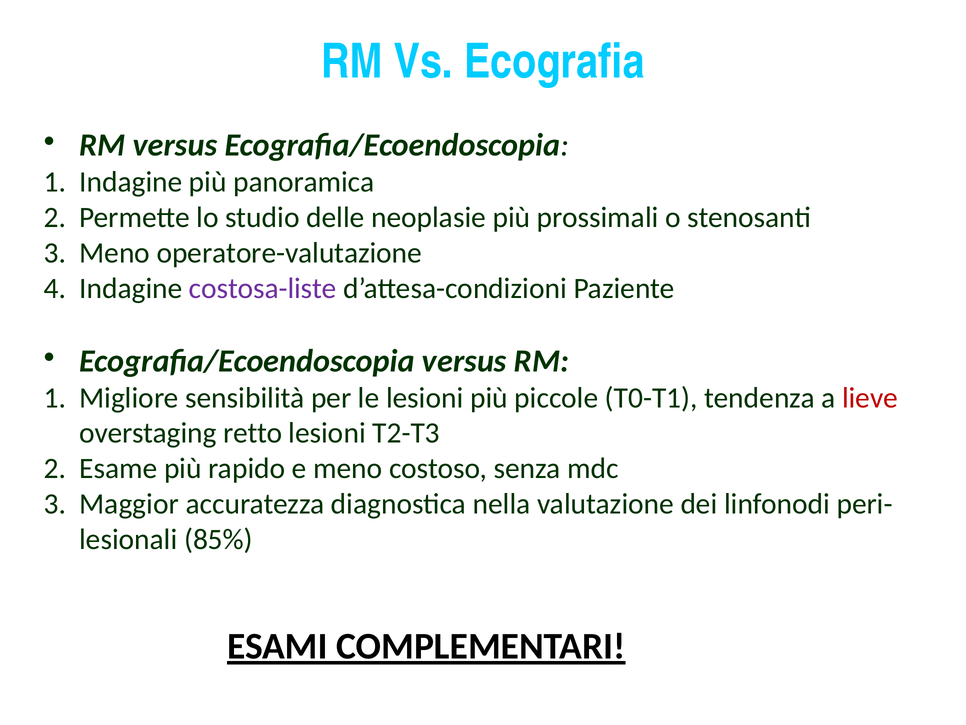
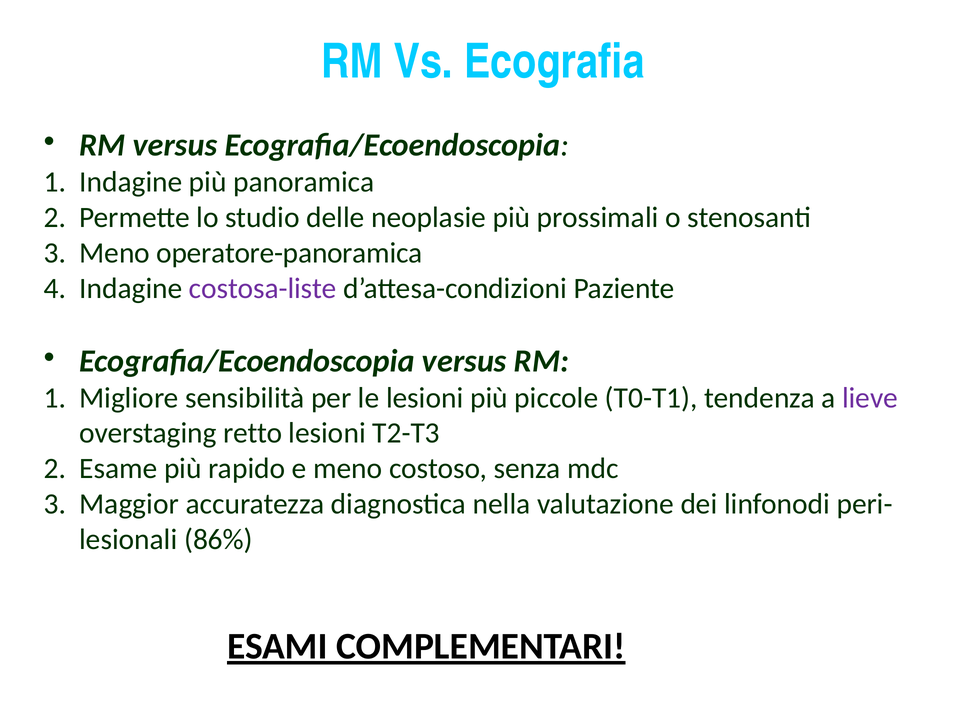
operatore-valutazione: operatore-valutazione -> operatore-panoramica
lieve colour: red -> purple
85%: 85% -> 86%
